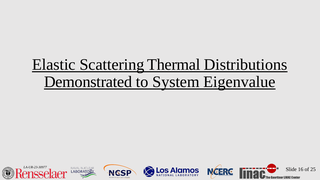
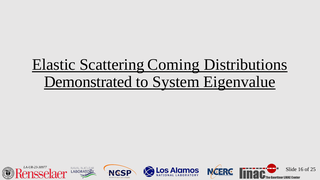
Thermal: Thermal -> Coming
